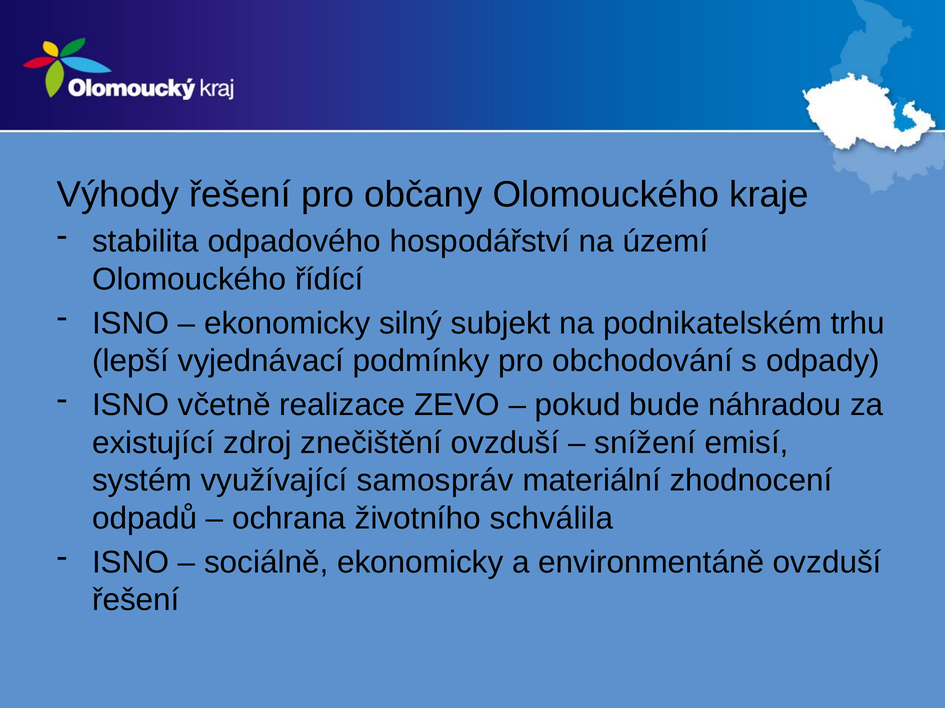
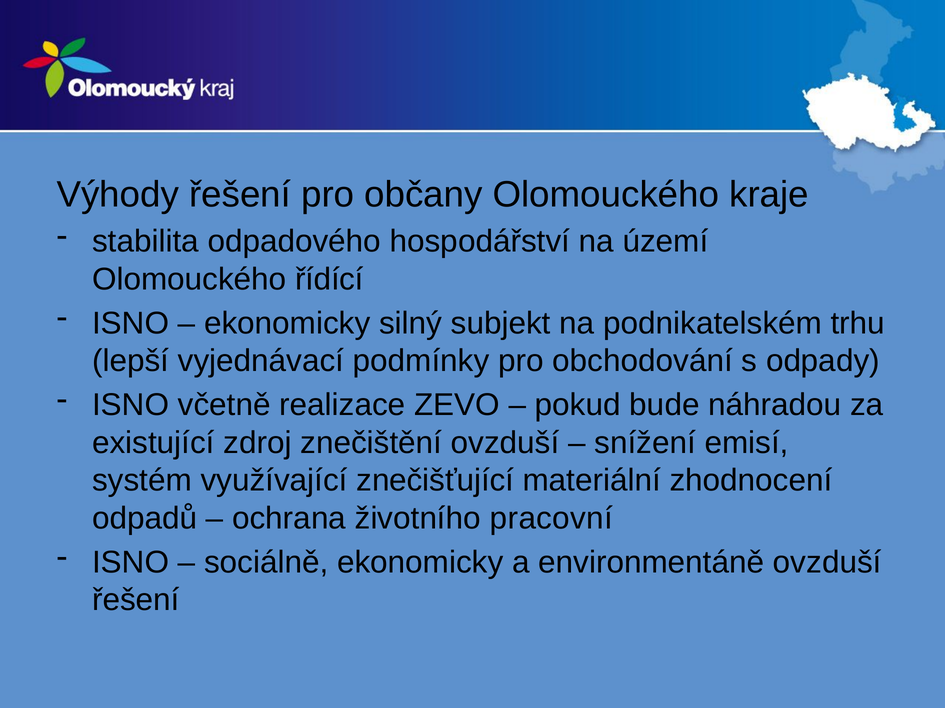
samospráv: samospráv -> znečišťující
schválila: schválila -> pracovní
